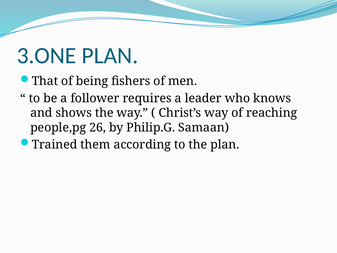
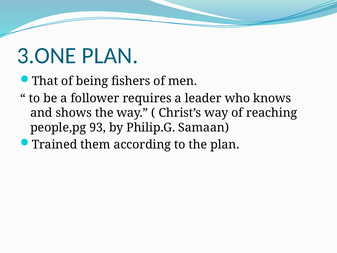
26: 26 -> 93
